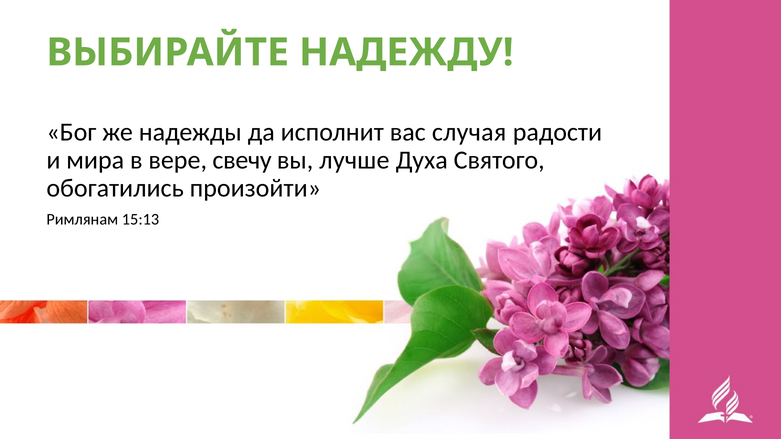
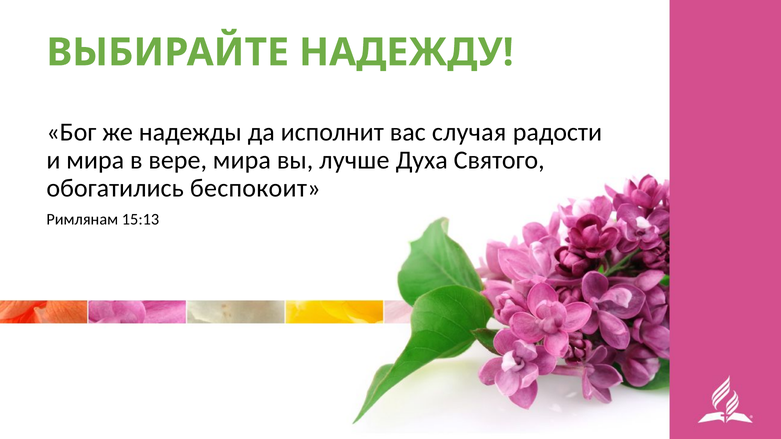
вере свечу: свечу -> мира
произойти: произойти -> беспокоит
